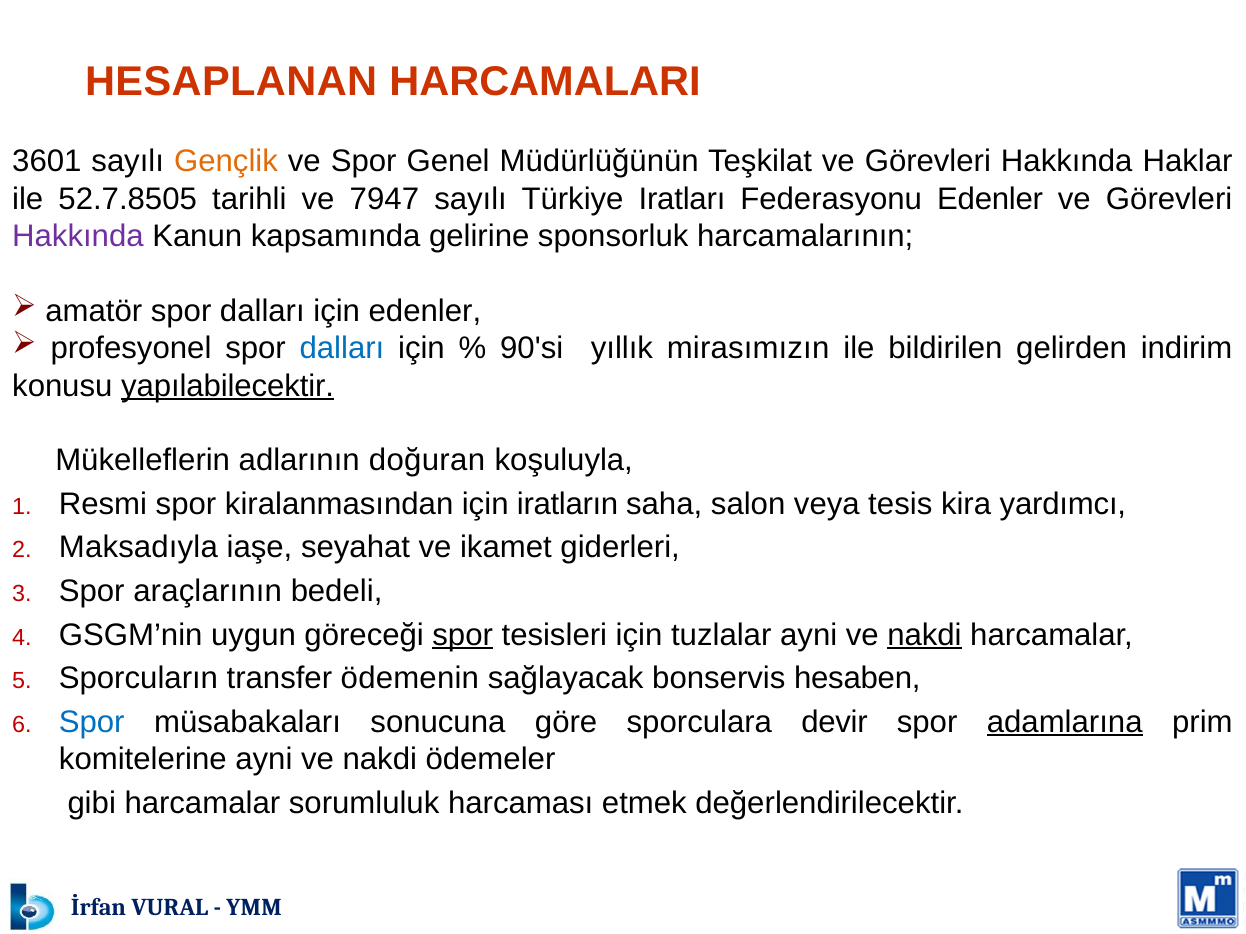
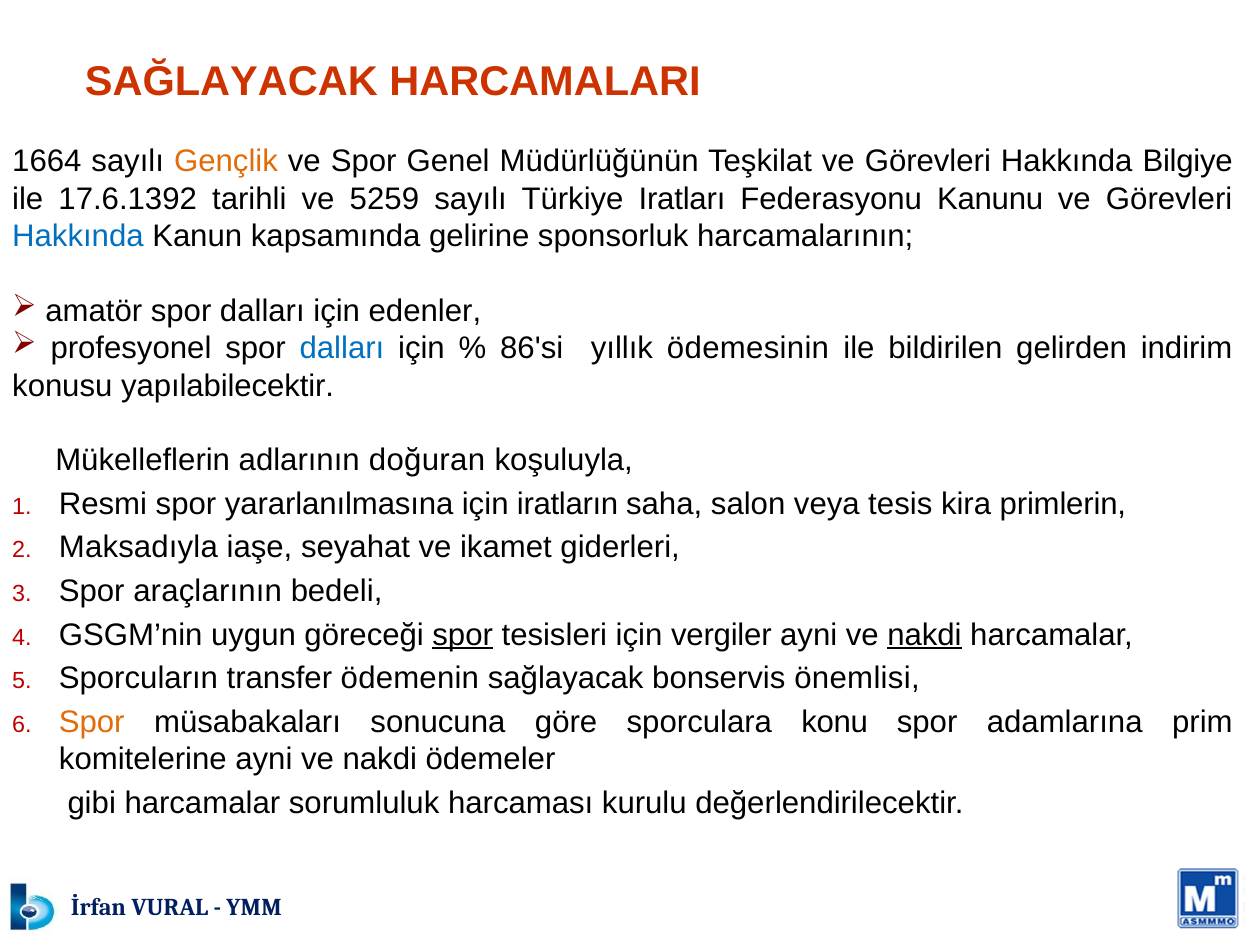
HESAPLANAN at (231, 81): HESAPLANAN -> SAĞLAYACAK
3601: 3601 -> 1664
Haklar: Haklar -> Bilgiye
52.7.8505: 52.7.8505 -> 17.6.1392
7947: 7947 -> 5259
Federasyonu Edenler: Edenler -> Kanunu
Hakkında at (78, 236) colour: purple -> blue
90'si: 90'si -> 86'si
mirasımızın: mirasımızın -> ödemesinin
yapılabilecektir underline: present -> none
kiralanmasından: kiralanmasından -> yararlanılmasına
yardımcı: yardımcı -> primlerin
tuzlalar: tuzlalar -> vergiler
hesaben: hesaben -> önemlisi
Spor at (92, 722) colour: blue -> orange
devir: devir -> konu
adamlarına underline: present -> none
etmek: etmek -> kurulu
